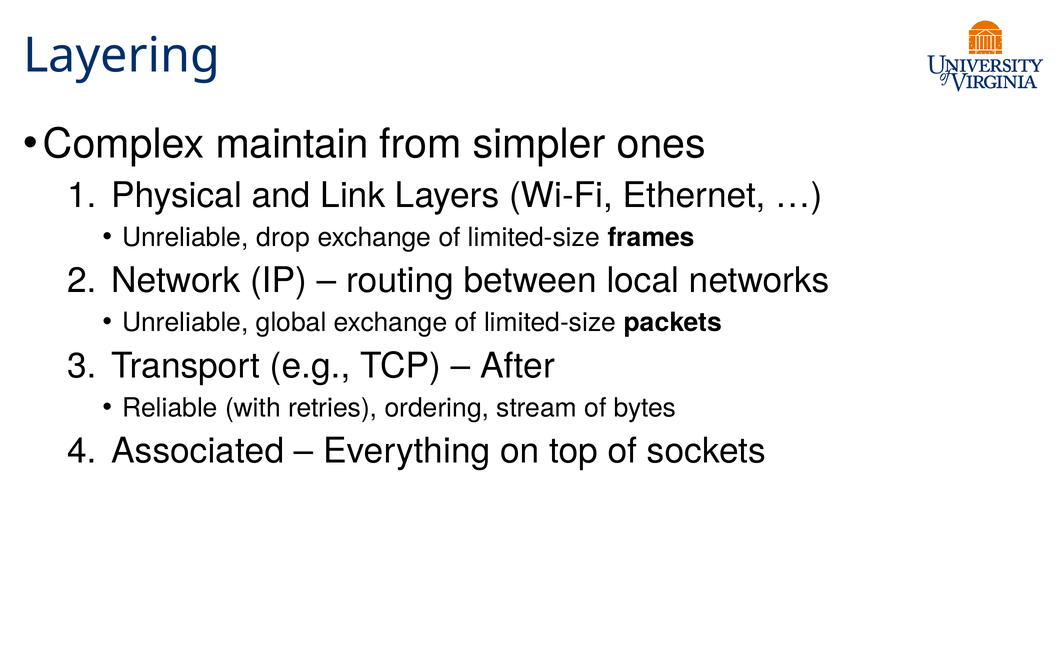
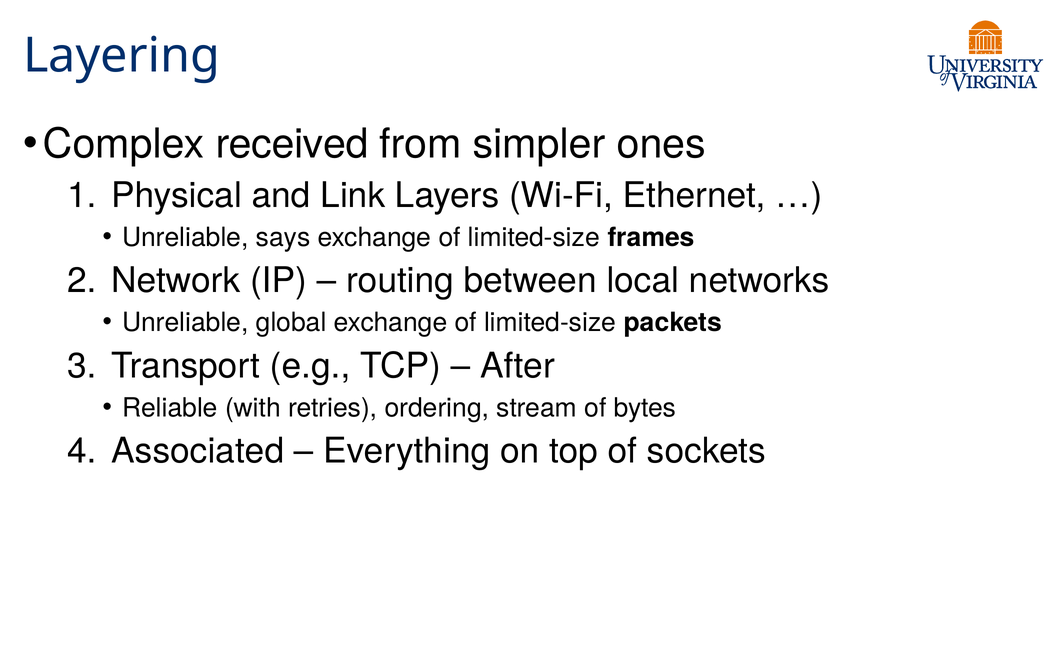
maintain: maintain -> received
drop: drop -> says
